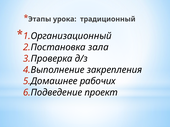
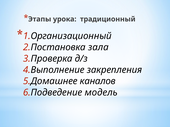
рабочих: рабочих -> каналов
проект: проект -> модель
